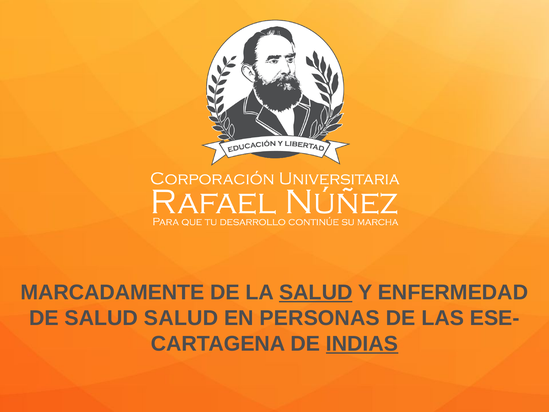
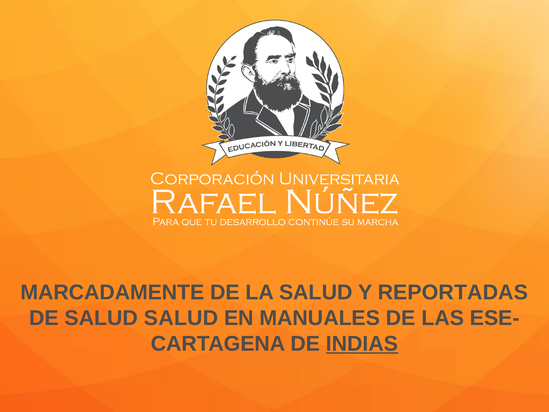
SALUD at (316, 292) underline: present -> none
ENFERMEDAD: ENFERMEDAD -> REPORTADAS
PERSONAS: PERSONAS -> MANUALES
